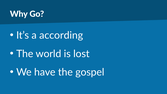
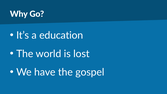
according: according -> education
